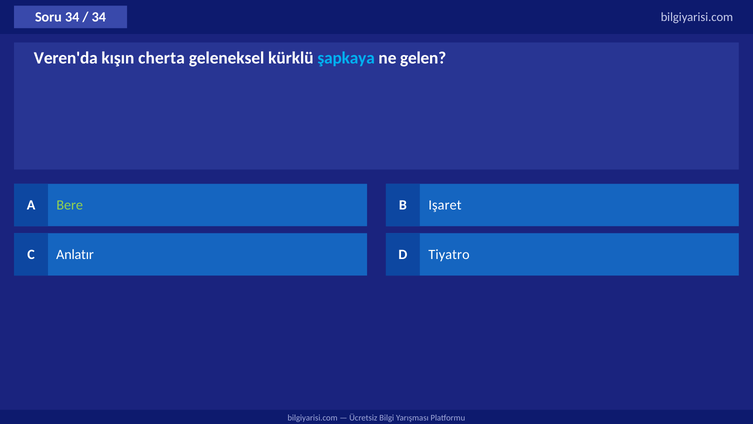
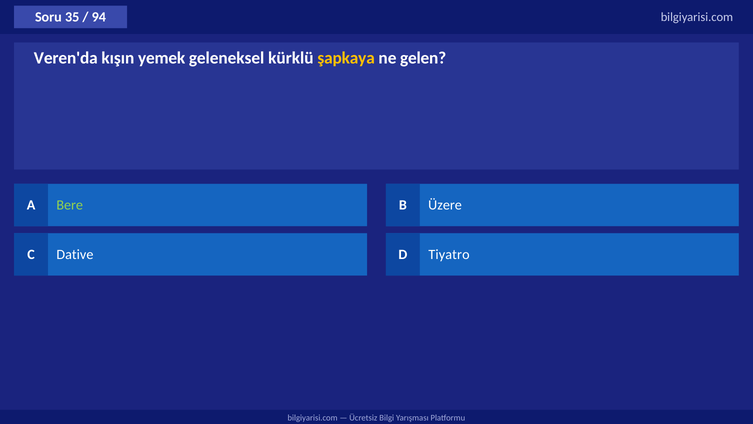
Soru 34: 34 -> 35
34 at (99, 17): 34 -> 94
cherta: cherta -> yemek
şapkaya colour: light blue -> yellow
Işaret: Işaret -> Üzere
Anlatır: Anlatır -> Dative
